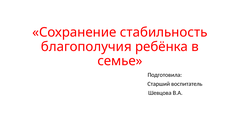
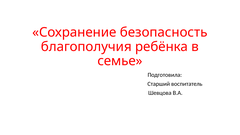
стабильность: стабильность -> безопасность
